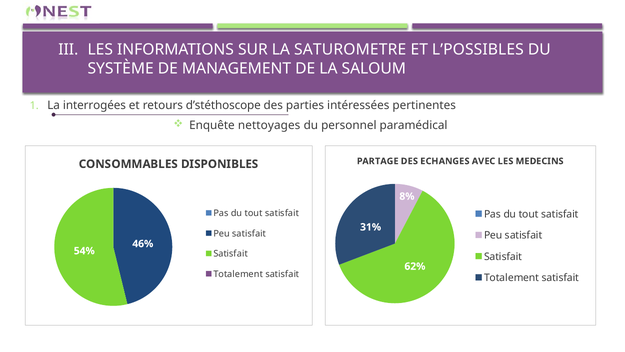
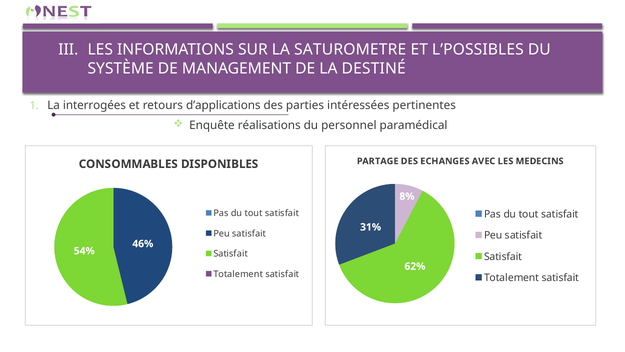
SALOUM: SALOUM -> DESTINÉ
d’stéthoscope: d’stéthoscope -> d’applications
nettoyages: nettoyages -> réalisations
